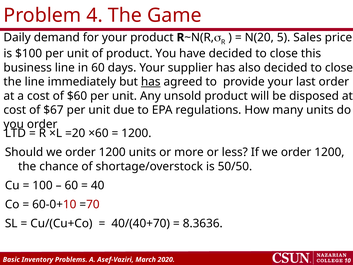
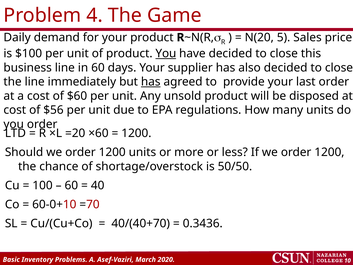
You at (166, 54) underline: none -> present
$67: $67 -> $56
8.3636: 8.3636 -> 0.3436
